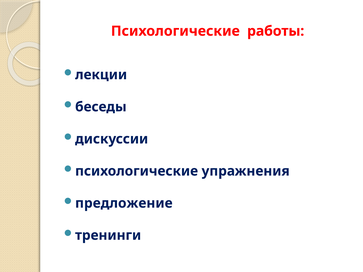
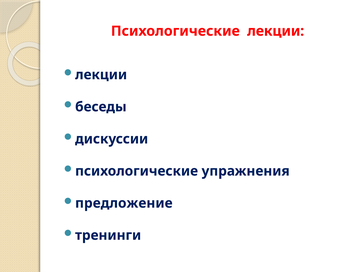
Психологические работы: работы -> лекции
